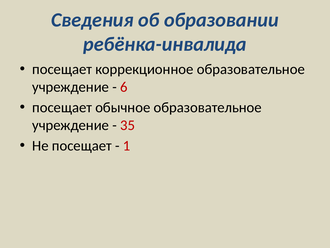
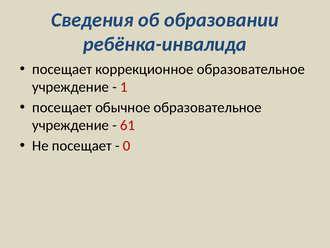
6: 6 -> 1
35: 35 -> 61
1: 1 -> 0
